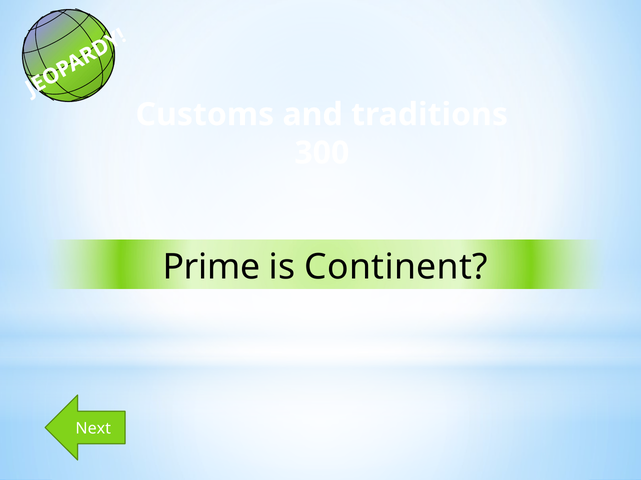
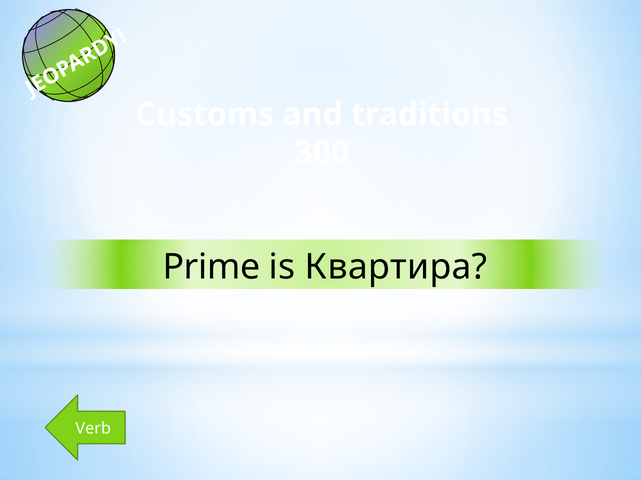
Continent: Continent -> Квартира
Next: Next -> Verb
